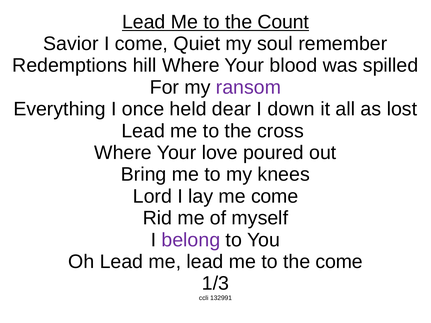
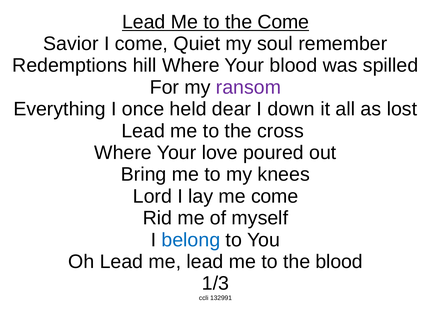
the Count: Count -> Come
belong colour: purple -> blue
the come: come -> blood
